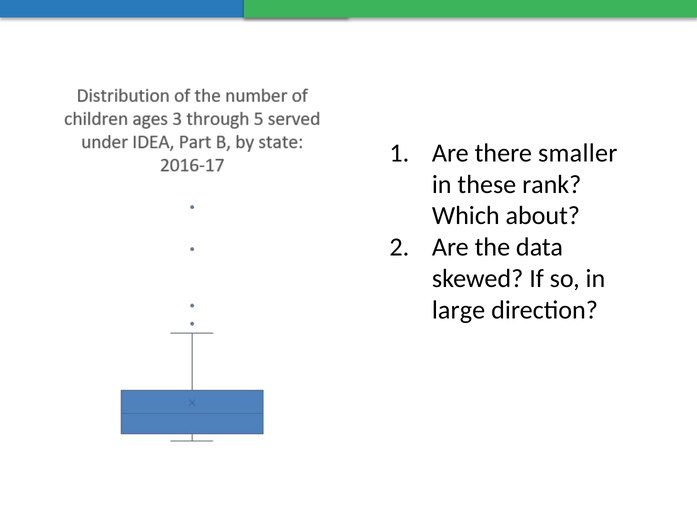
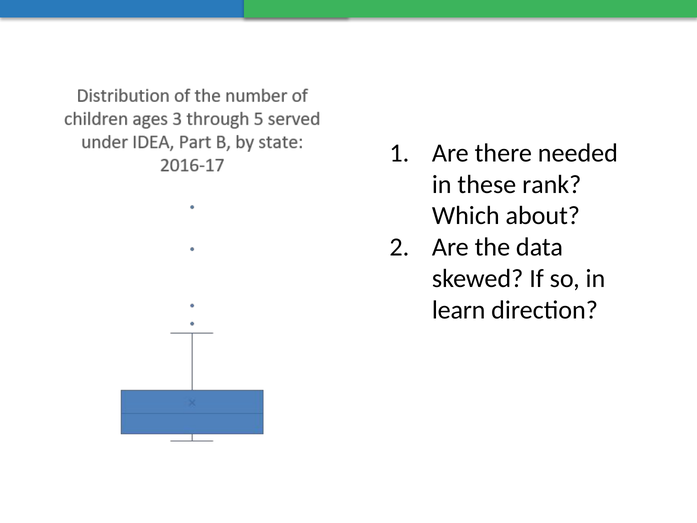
smaller: smaller -> needed
large: large -> learn
